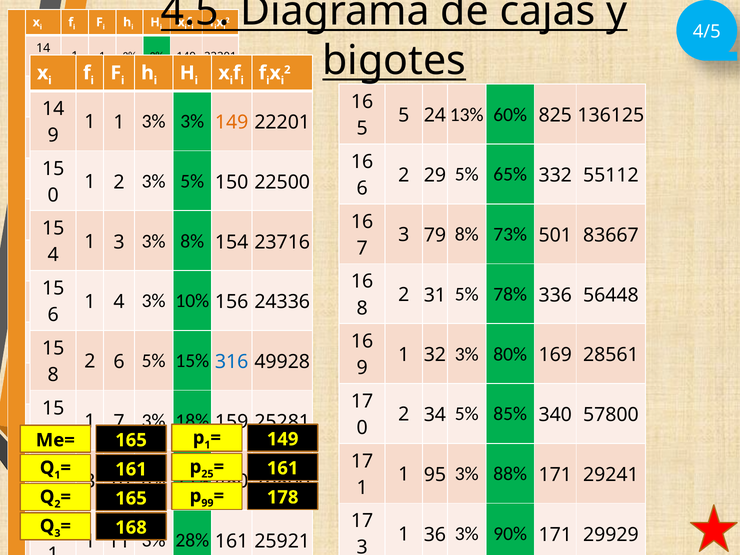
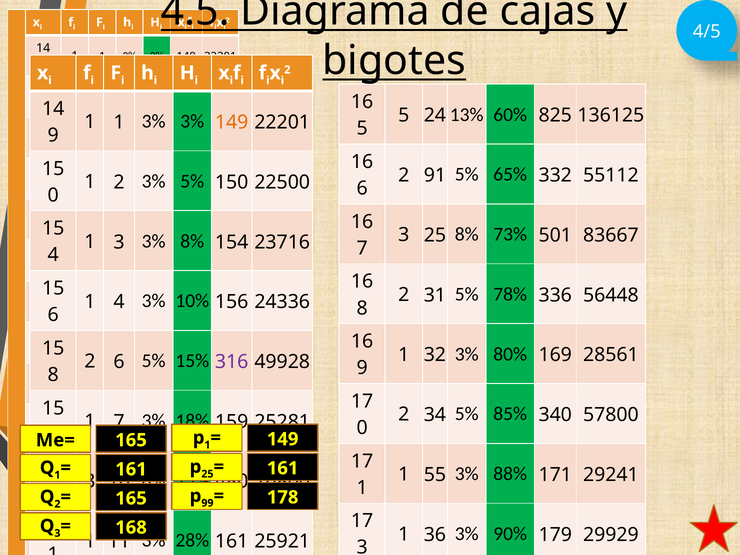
2 29: 29 -> 91
3 79: 79 -> 25
316 at (232, 362) colour: blue -> purple
95: 95 -> 55
90% 171: 171 -> 179
